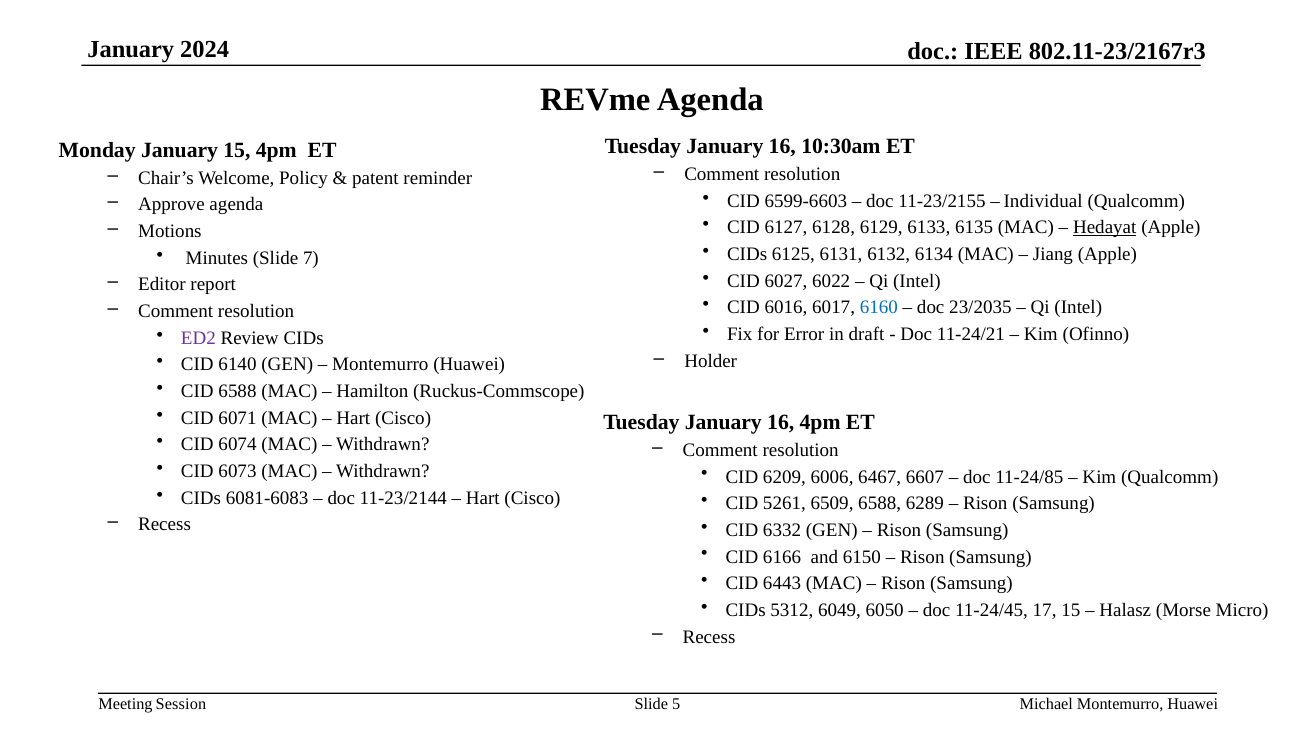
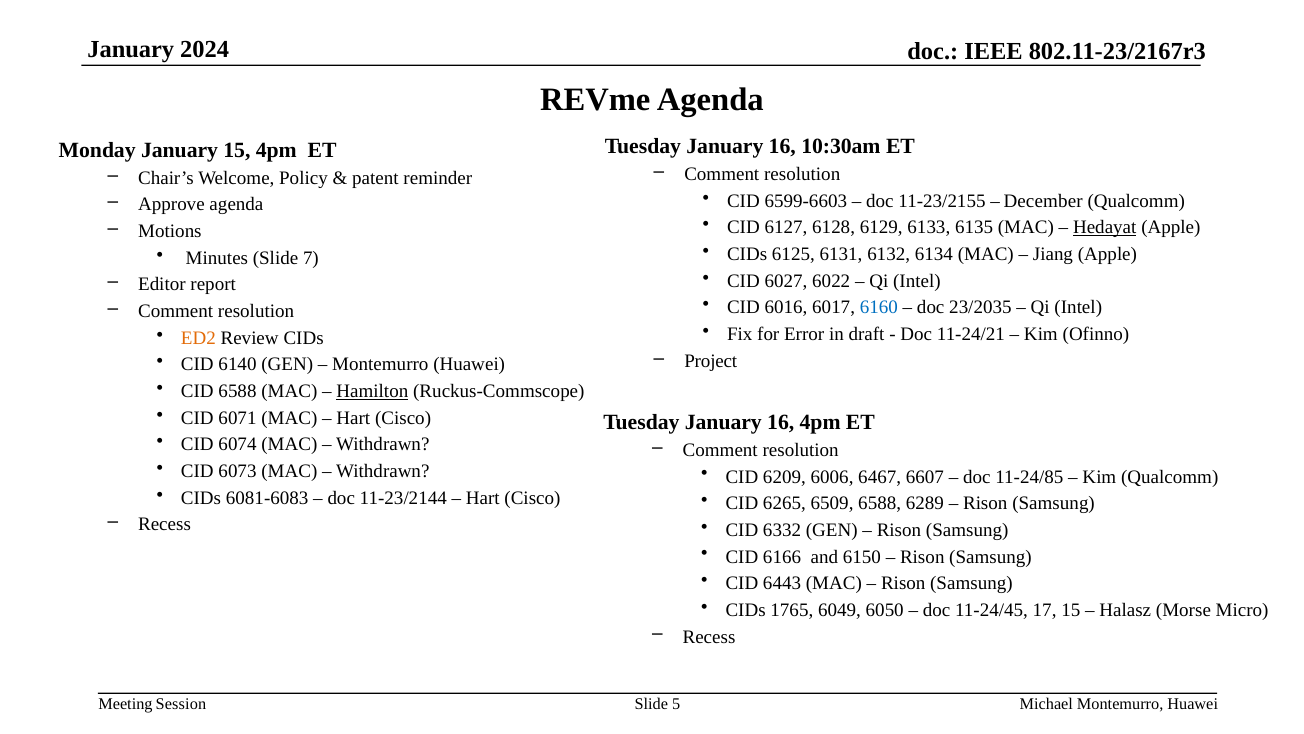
Individual: Individual -> December
ED2 colour: purple -> orange
Holder: Holder -> Project
Hamilton underline: none -> present
5261: 5261 -> 6265
5312: 5312 -> 1765
